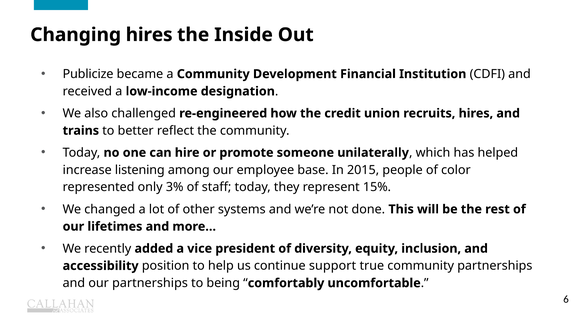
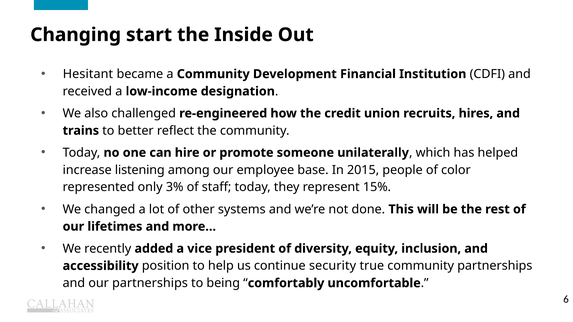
Changing hires: hires -> start
Publicize: Publicize -> Hesitant
support: support -> security
